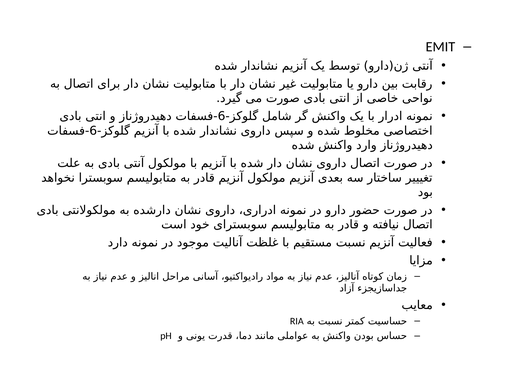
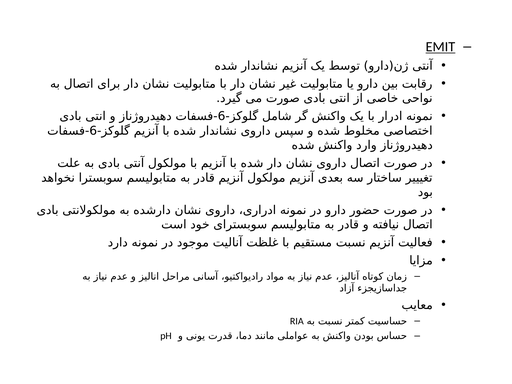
EMIT underline: none -> present
